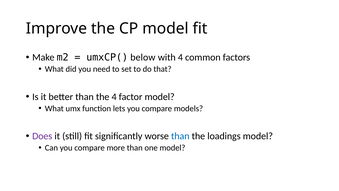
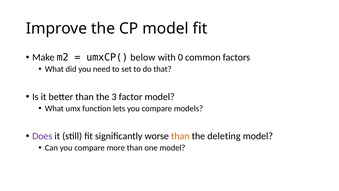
with 4: 4 -> 0
the 4: 4 -> 3
than at (180, 136) colour: blue -> orange
loadings: loadings -> deleting
